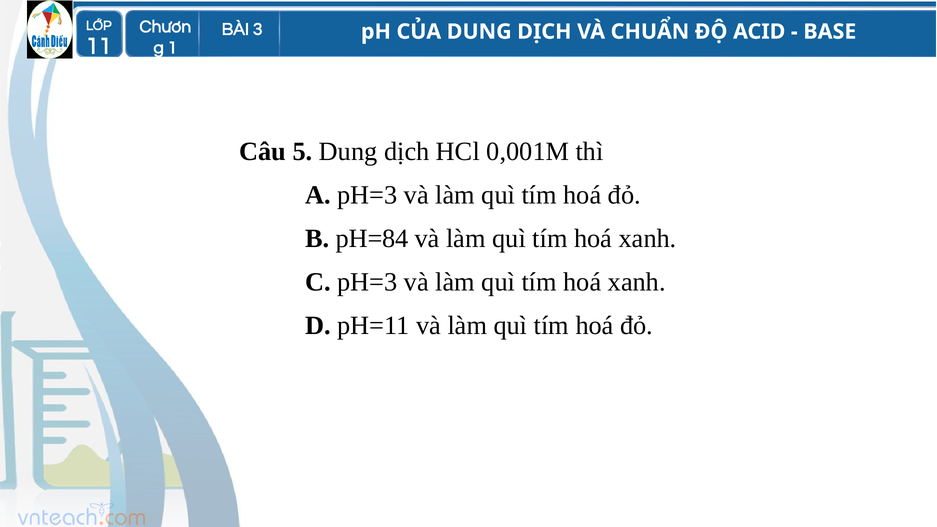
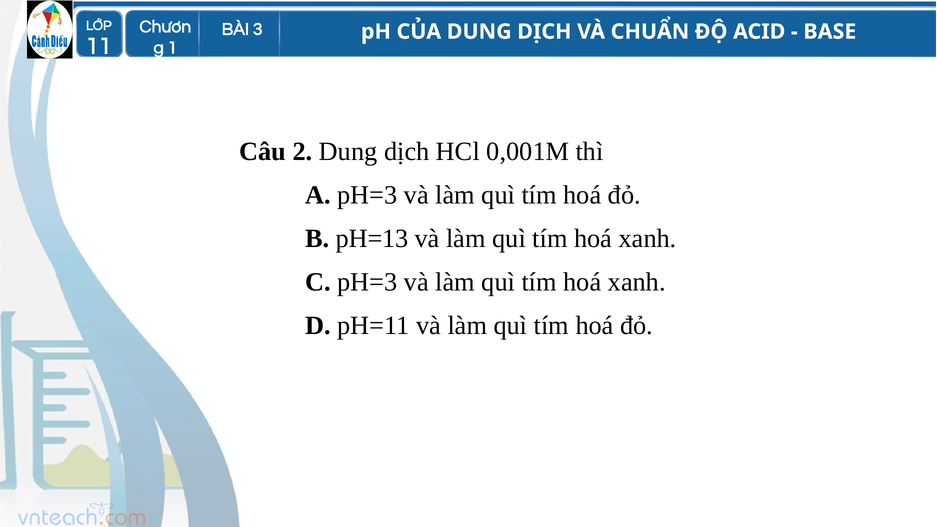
5: 5 -> 2
pH=84: pH=84 -> pH=13
